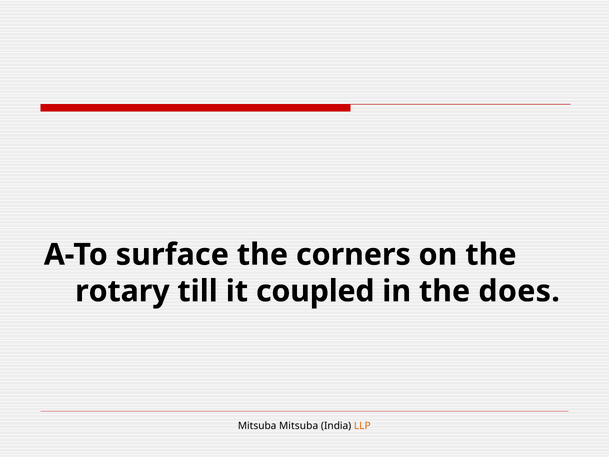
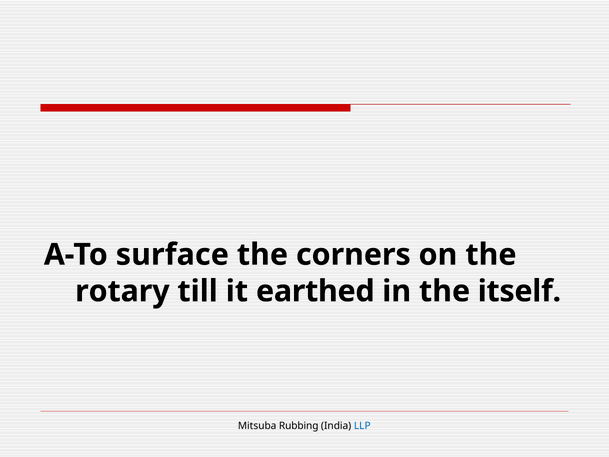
coupled: coupled -> earthed
does: does -> itself
Mitsuba Mitsuba: Mitsuba -> Rubbing
LLP colour: orange -> blue
